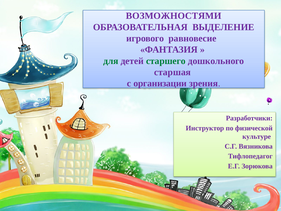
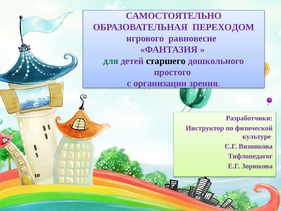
ВОЗМОЖНОСТЯМИ: ВОЗМОЖНОСТЯМИ -> САМОСТОЯТЕЛЬНО
ВЫДЕЛЕНИЕ: ВЫДЕЛЕНИЕ -> ПЕРЕХОДОМ
старшего colour: green -> black
старшая: старшая -> простого
